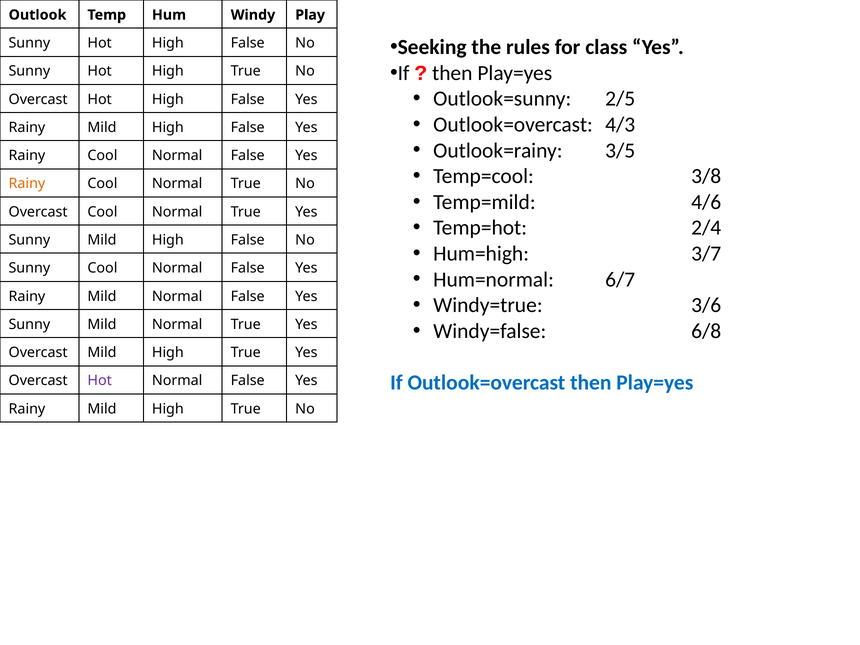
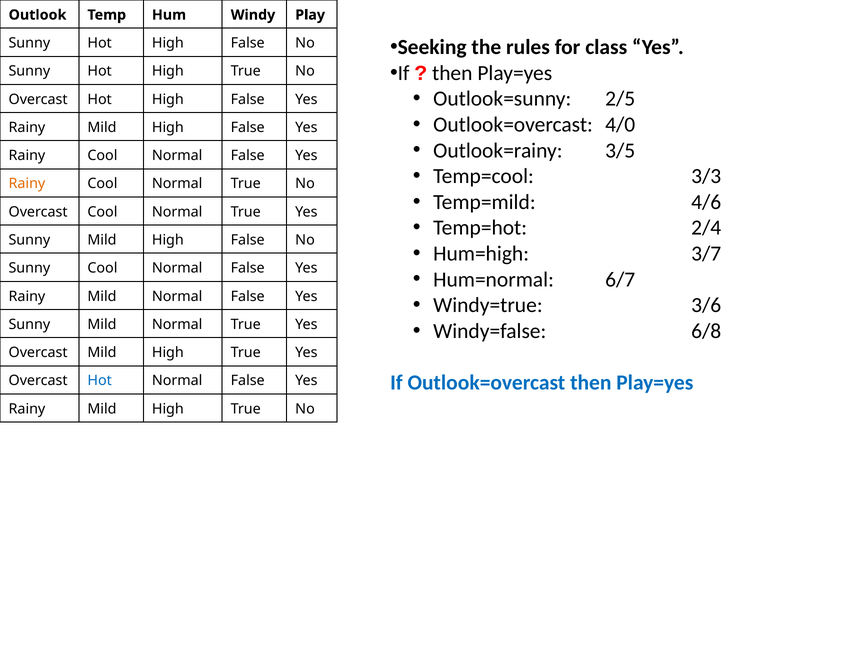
4/3: 4/3 -> 4/0
3/8: 3/8 -> 3/3
Hot at (100, 381) colour: purple -> blue
